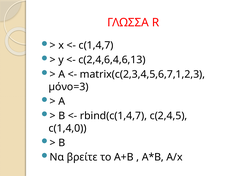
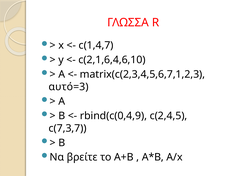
c(2,4,6,4,6,13: c(2,4,6,4,6,13 -> c(2,1,6,4,6,10
µόνο=3: µόνο=3 -> αυτό=3
rbind(c(1,4,7: rbind(c(1,4,7 -> rbind(c(0,4,9
c(1,4,0: c(1,4,0 -> c(7,3,7
